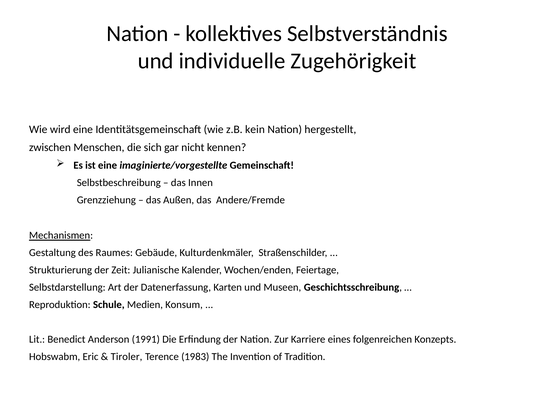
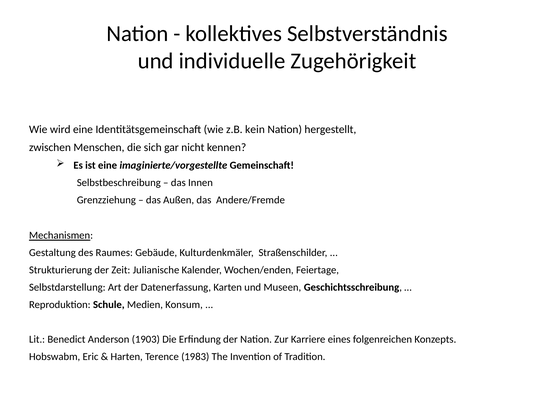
1991: 1991 -> 1903
Tiroler: Tiroler -> Harten
